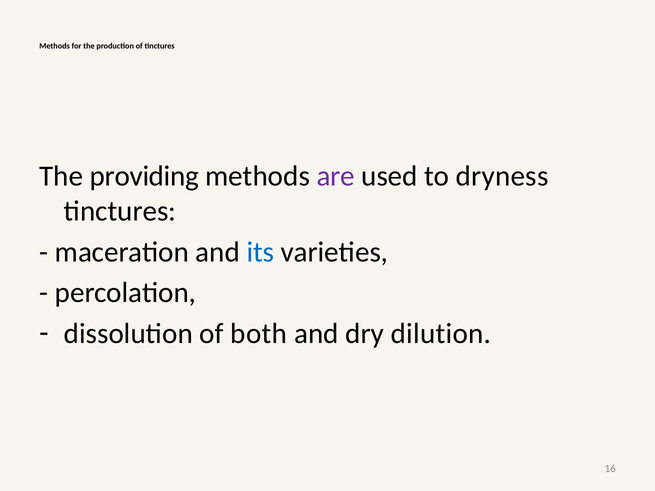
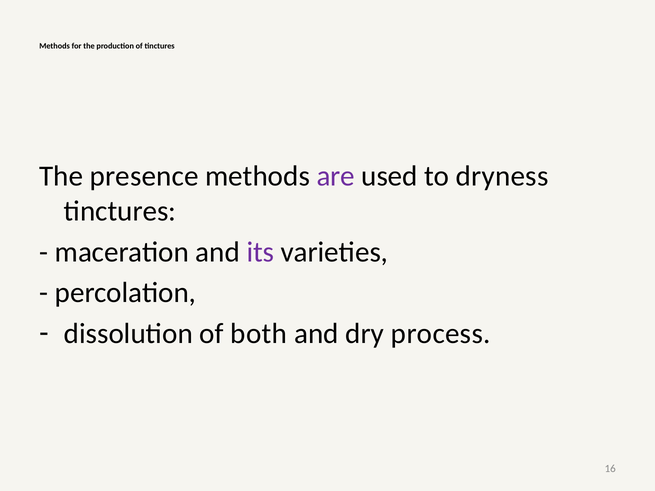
providing: providing -> presence
its colour: blue -> purple
dilution: dilution -> process
